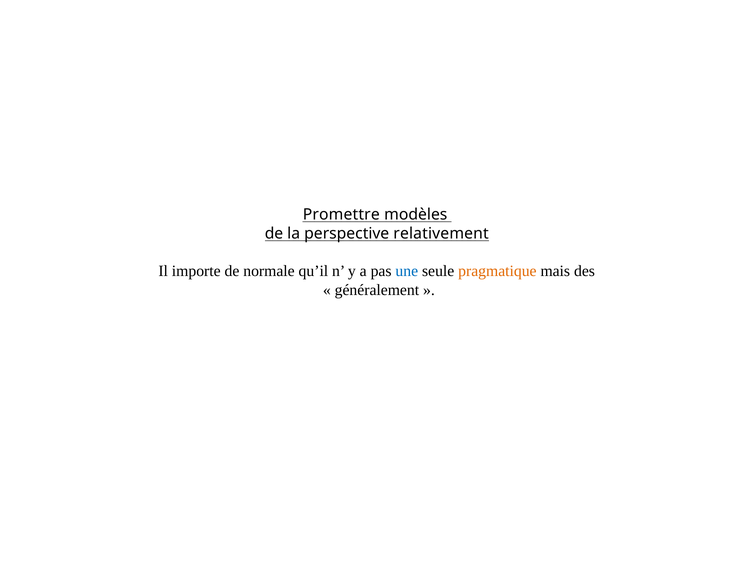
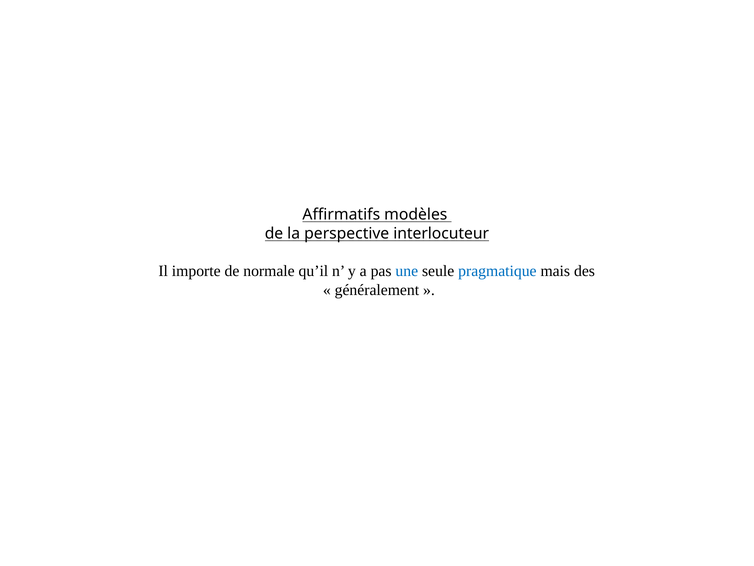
Promettre: Promettre -> Affirmatifs
relativement: relativement -> interlocuteur
pragmatique colour: orange -> blue
